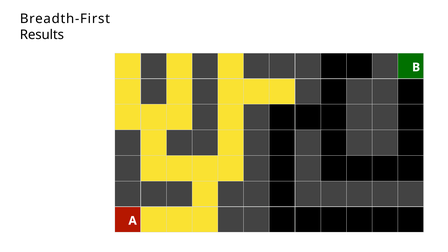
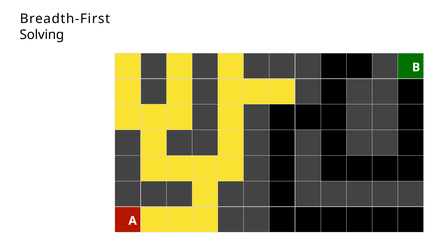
Results: Results -> Solving
